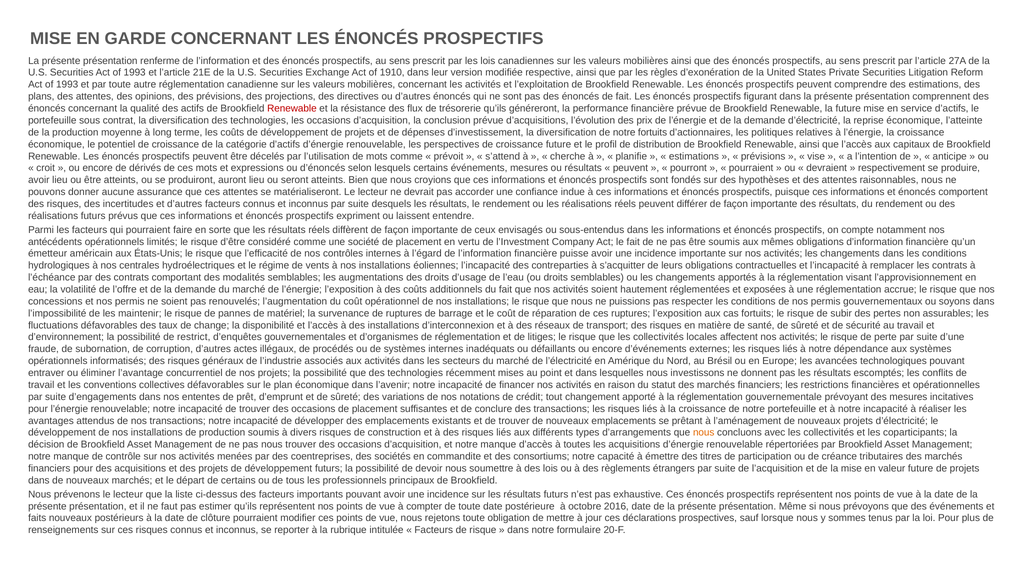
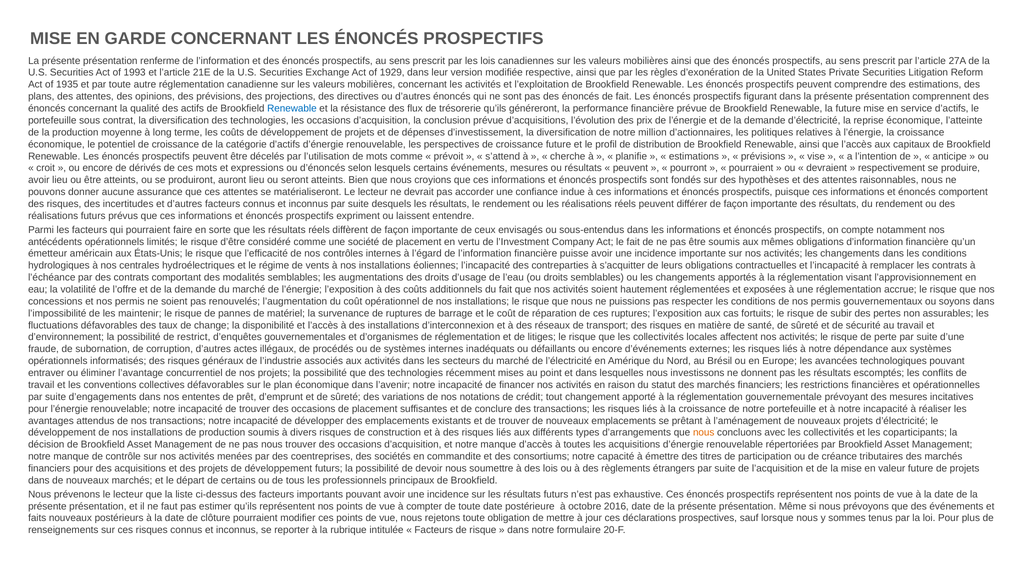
1910: 1910 -> 1929
1993 at (67, 85): 1993 -> 1935
Renewable at (292, 108) colour: red -> blue
notre fortuits: fortuits -> million
